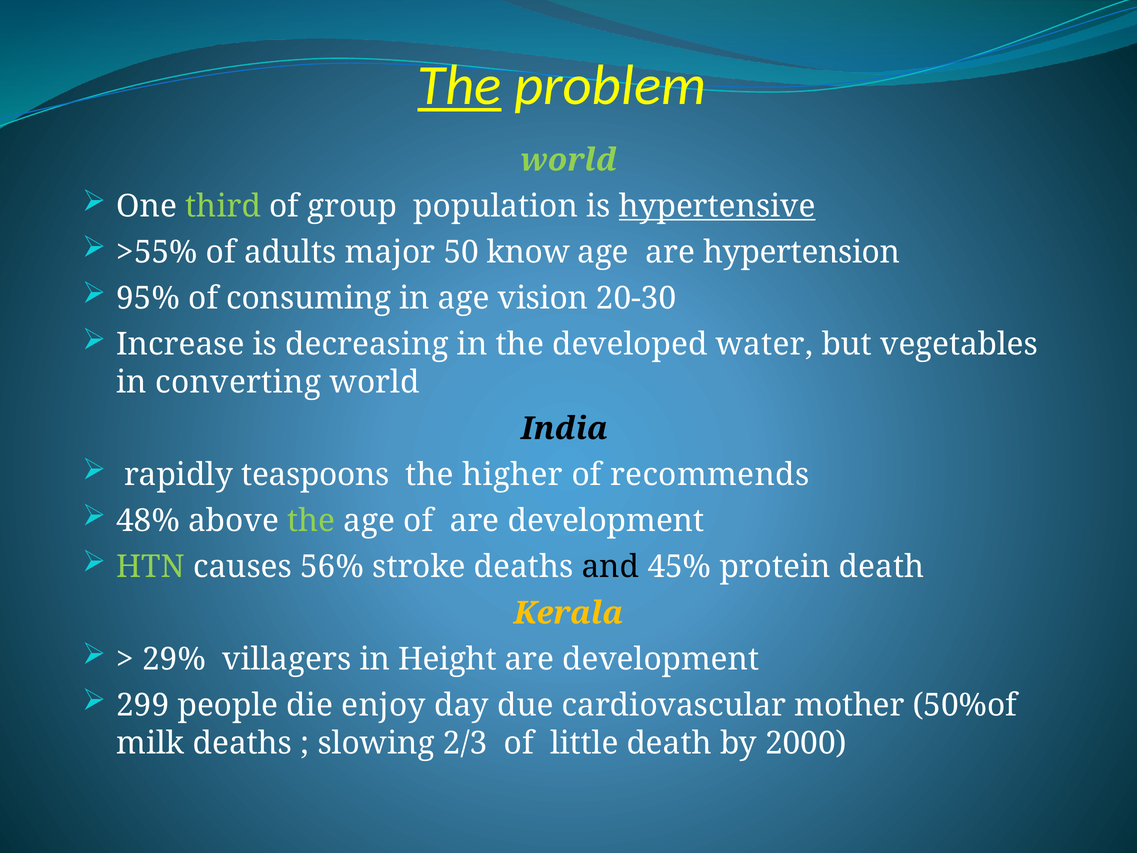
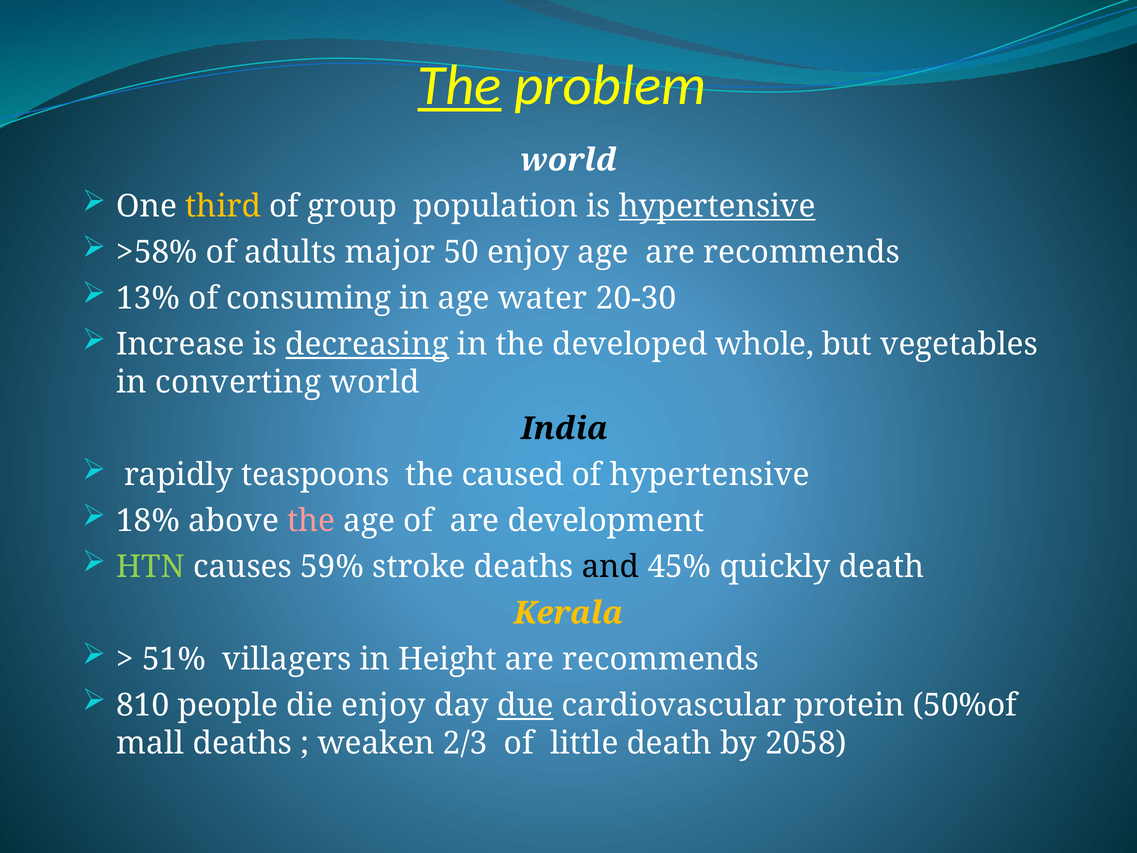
world at (568, 160) colour: light green -> white
third colour: light green -> yellow
>55%: >55% -> >58%
50 know: know -> enjoy
age are hypertension: hypertension -> recommends
95%: 95% -> 13%
vision: vision -> water
decreasing underline: none -> present
water: water -> whole
higher: higher -> caused
of recommends: recommends -> hypertensive
48%: 48% -> 18%
the at (311, 521) colour: light green -> pink
56%: 56% -> 59%
protein: protein -> quickly
29%: 29% -> 51%
development at (661, 659): development -> recommends
299: 299 -> 810
due underline: none -> present
mother: mother -> protein
milk: milk -> mall
slowing: slowing -> weaken
2000: 2000 -> 2058
